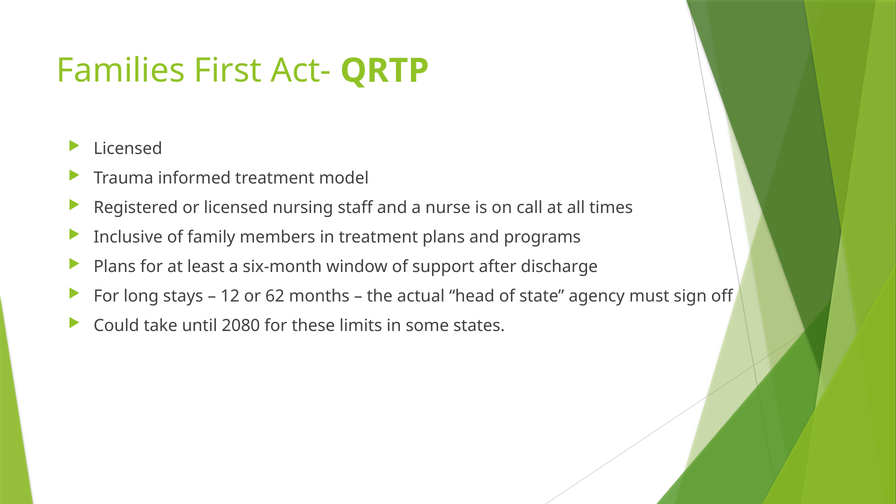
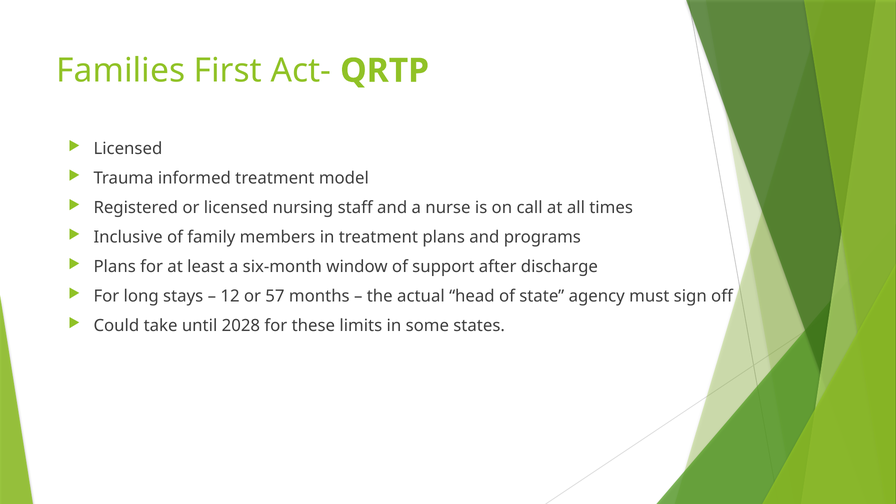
62: 62 -> 57
2080: 2080 -> 2028
